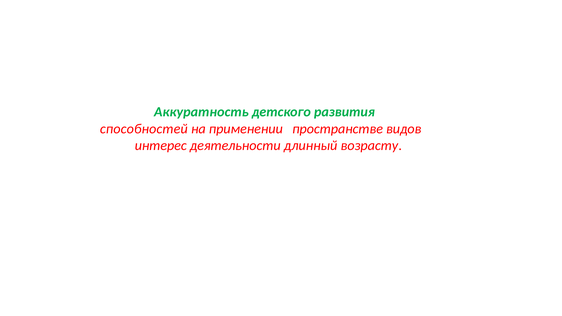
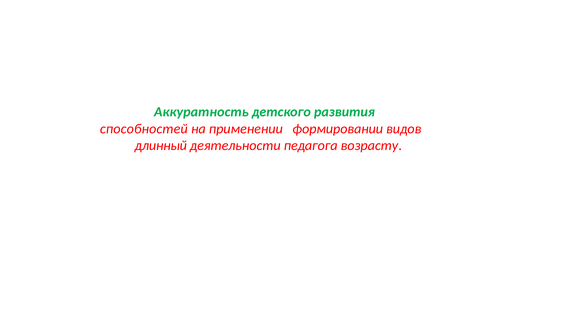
пространстве: пространстве -> формировании
интерес: интерес -> длинный
длинный: длинный -> педагога
